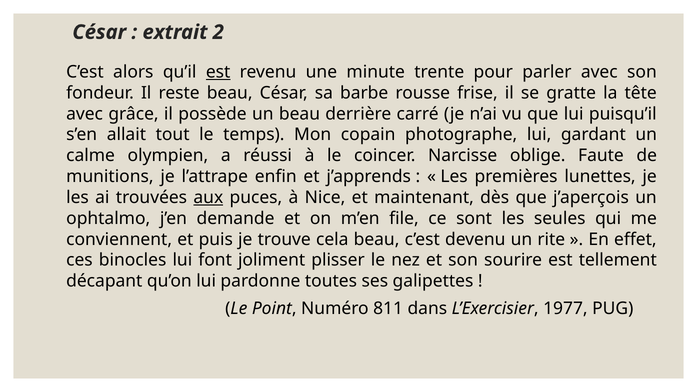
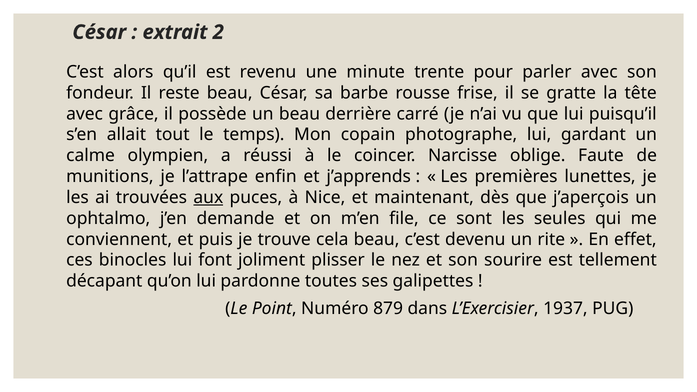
est at (218, 72) underline: present -> none
811: 811 -> 879
1977: 1977 -> 1937
